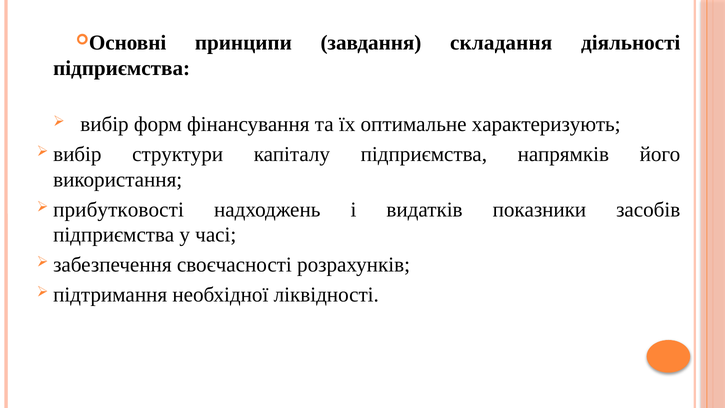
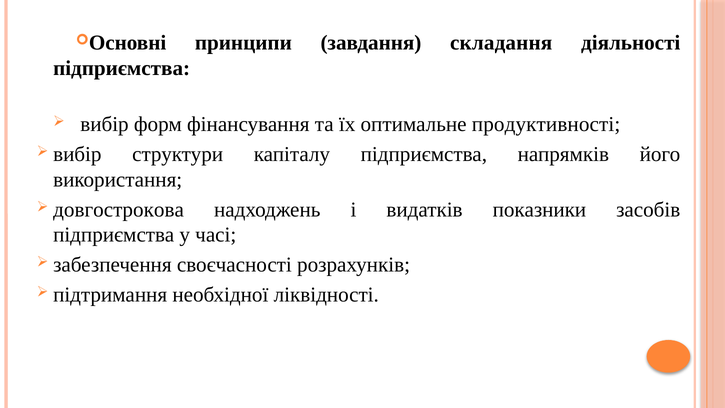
характеризують: характеризують -> продуктивності
прибутковості: прибутковості -> довгострокова
